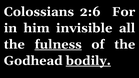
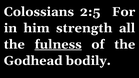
2:6: 2:6 -> 2:5
invisible: invisible -> strength
bodily underline: present -> none
